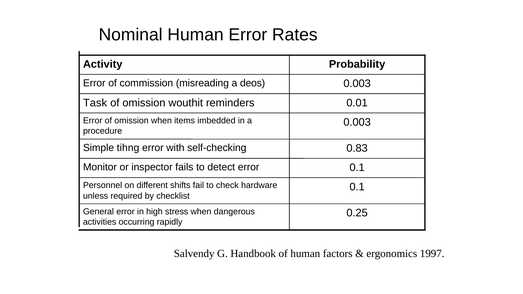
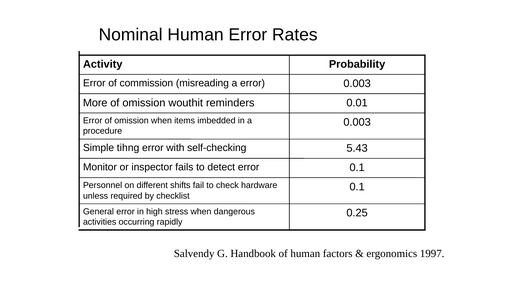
a deos: deos -> error
Task: Task -> More
0.83: 0.83 -> 5.43
